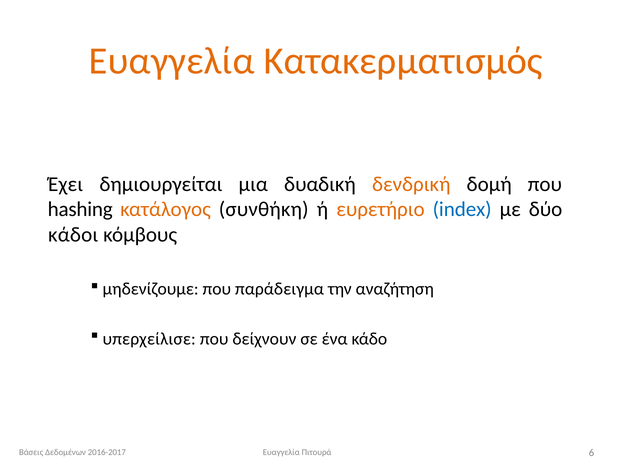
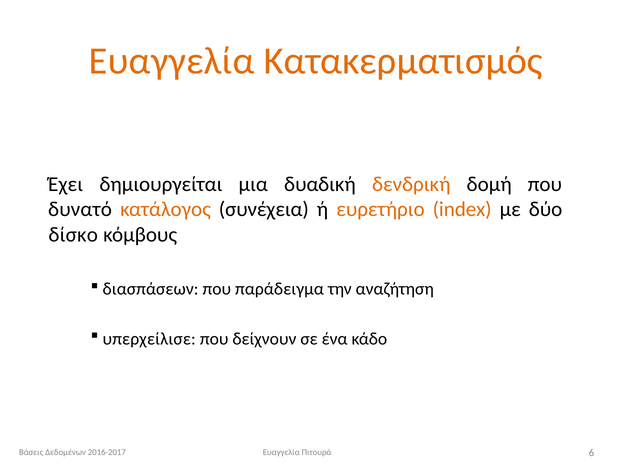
hashing: hashing -> δυνατό
συνθήκη: συνθήκη -> συνέχεια
index colour: blue -> orange
κάδοι: κάδοι -> δίσκο
μηδενίζουμε: μηδενίζουμε -> διασπάσεων
